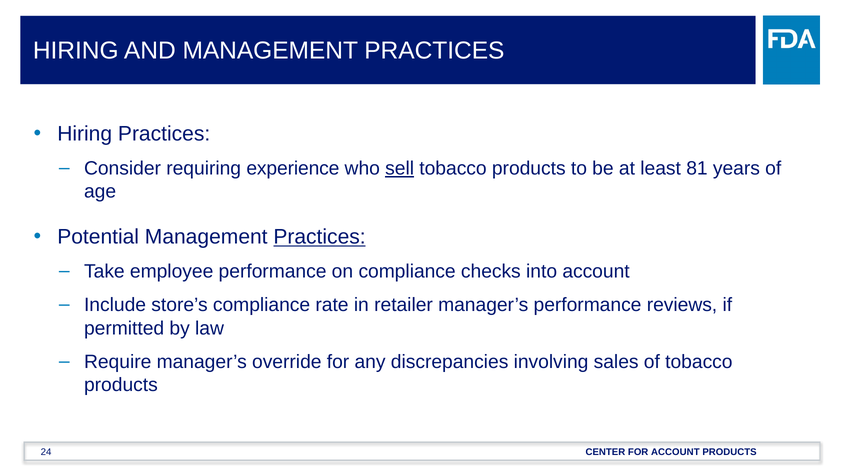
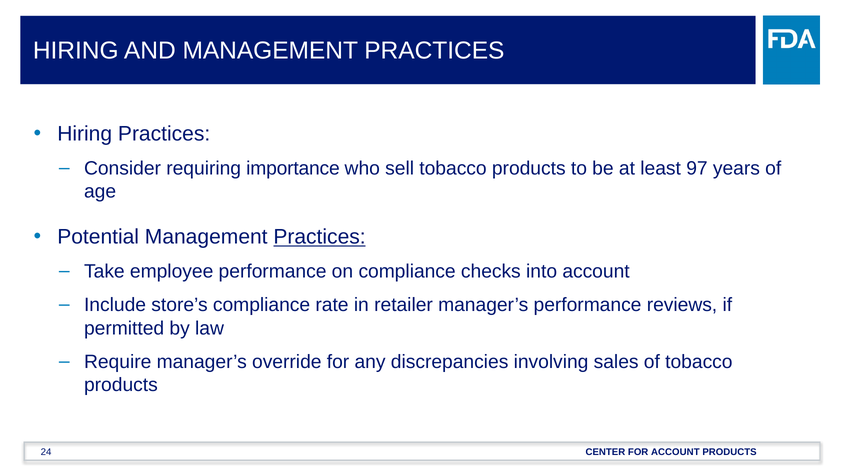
experience: experience -> importance
sell underline: present -> none
81: 81 -> 97
